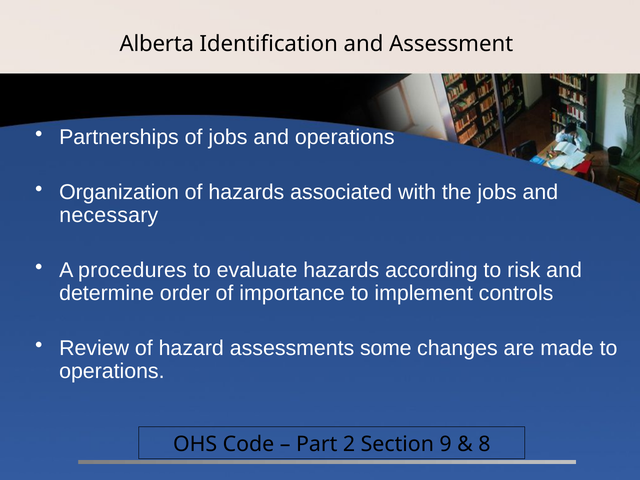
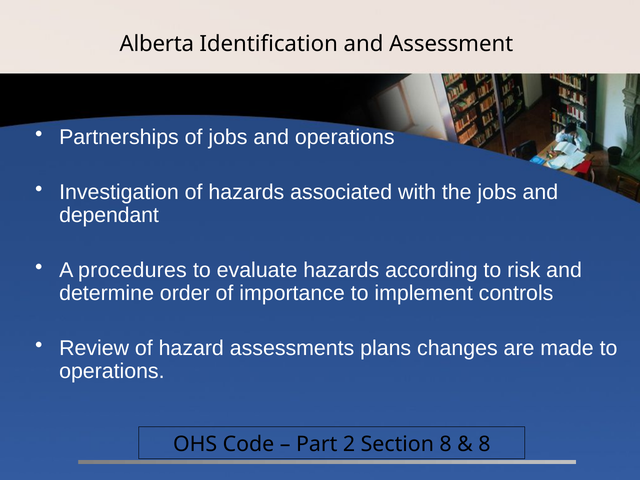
Organization: Organization -> Investigation
necessary: necessary -> dependant
some: some -> plans
Section 9: 9 -> 8
